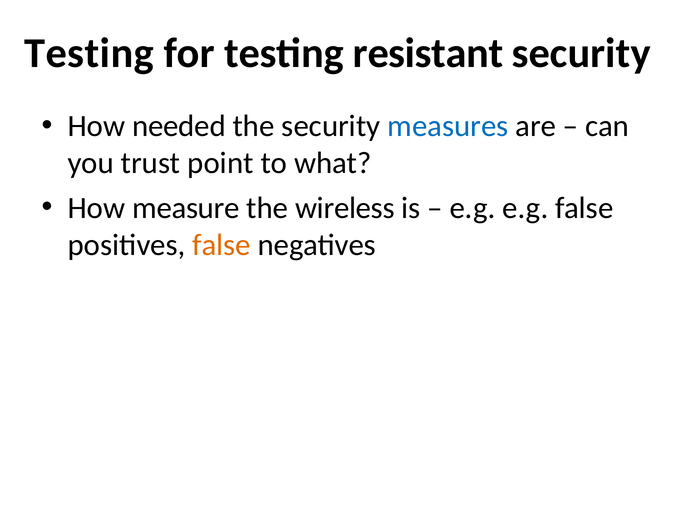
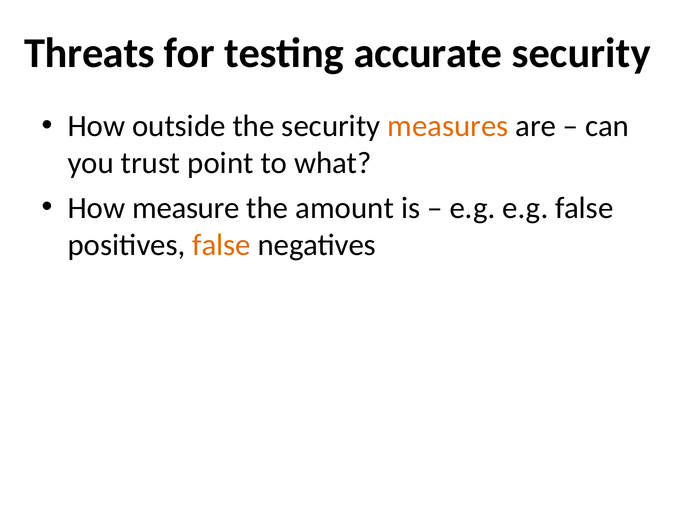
Testing at (89, 53): Testing -> Threats
resistant: resistant -> accurate
needed: needed -> outside
measures colour: blue -> orange
wireless: wireless -> amount
